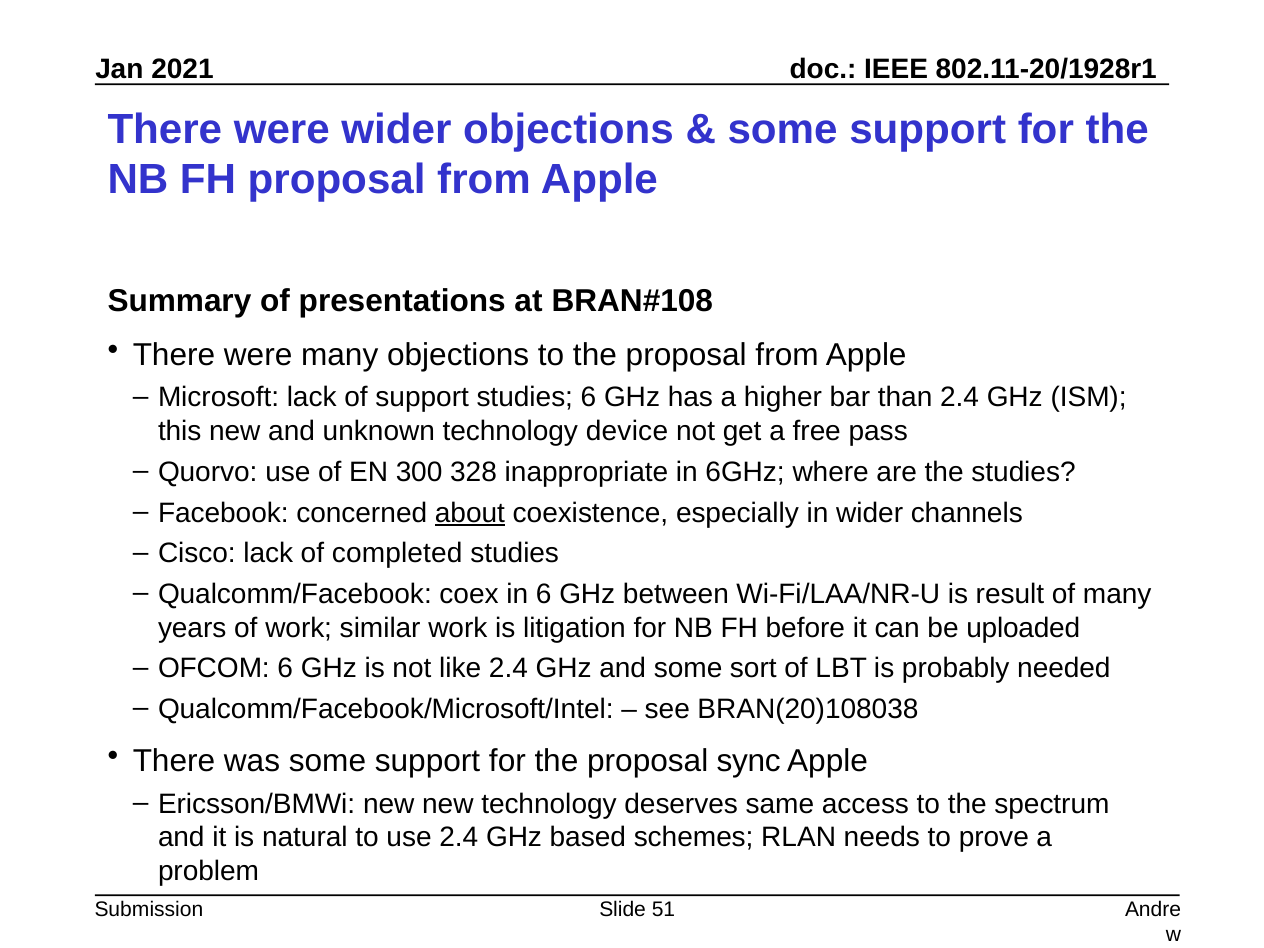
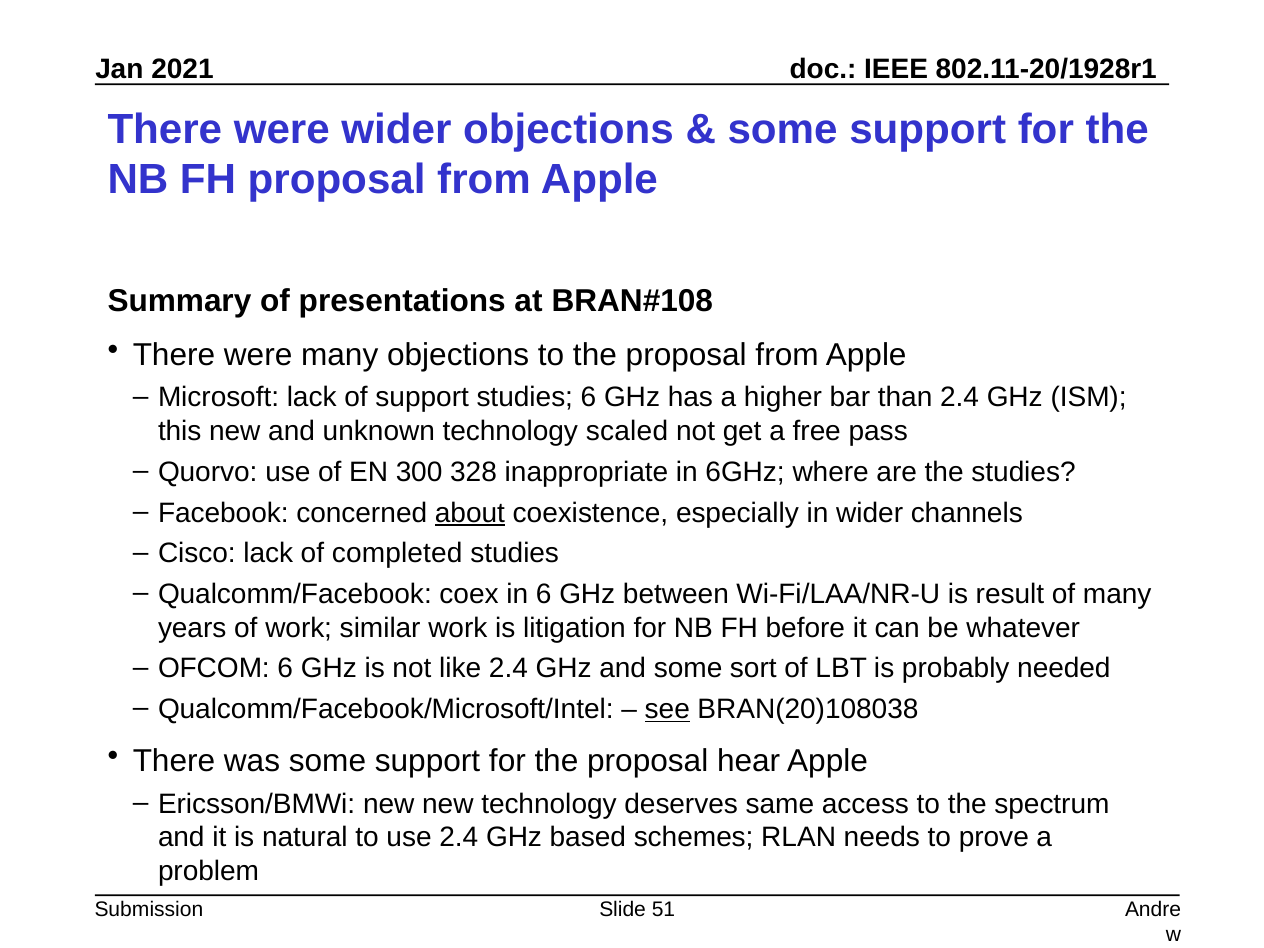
device: device -> scaled
uploaded: uploaded -> whatever
see underline: none -> present
sync: sync -> hear
